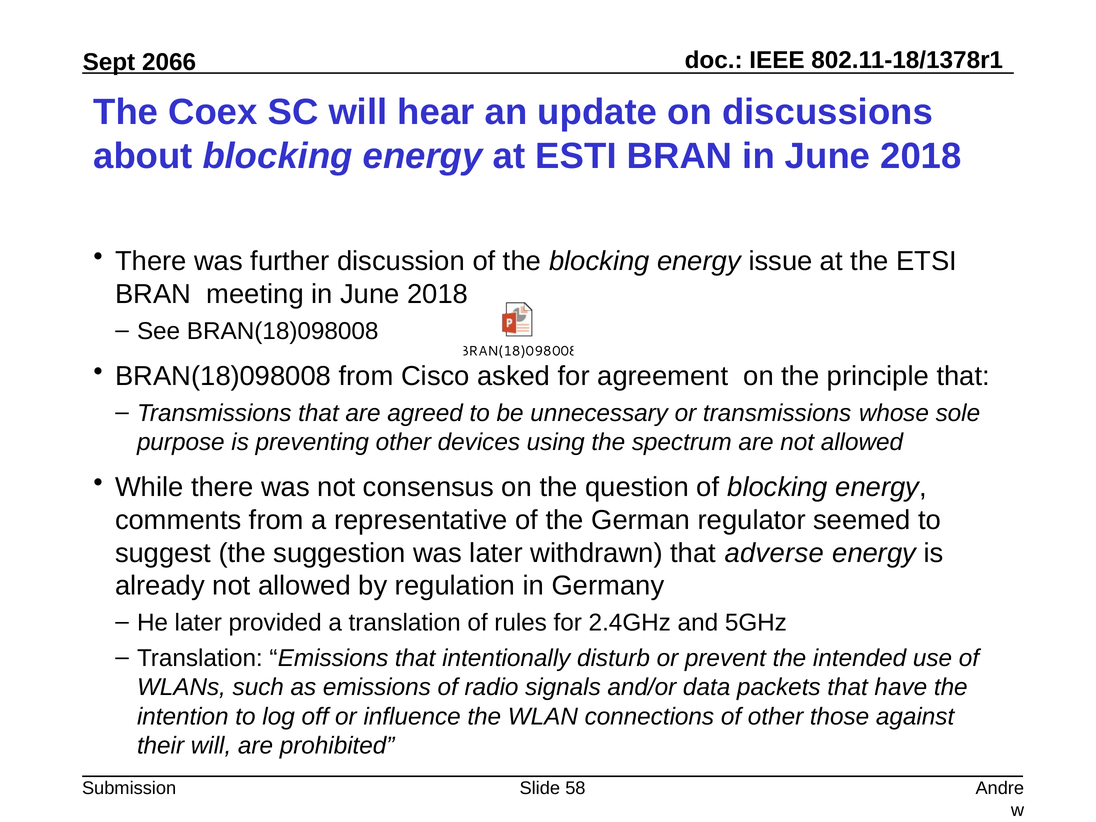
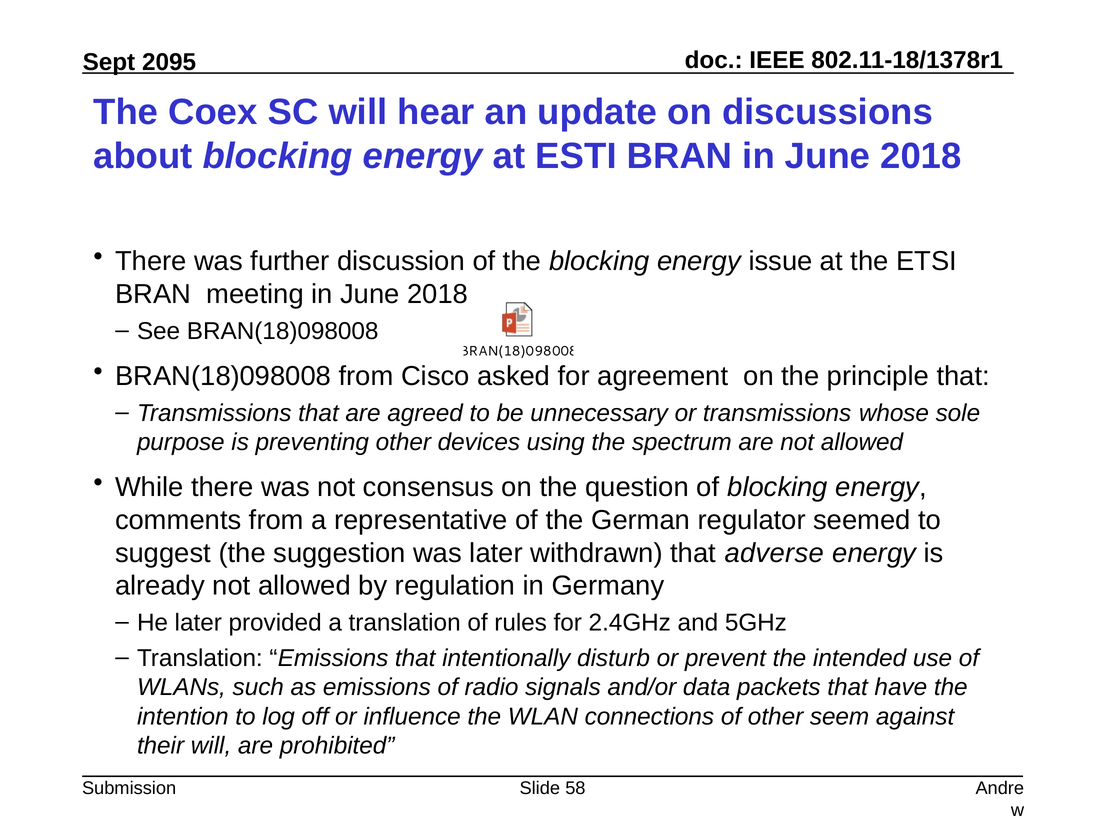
2066: 2066 -> 2095
those: those -> seem
